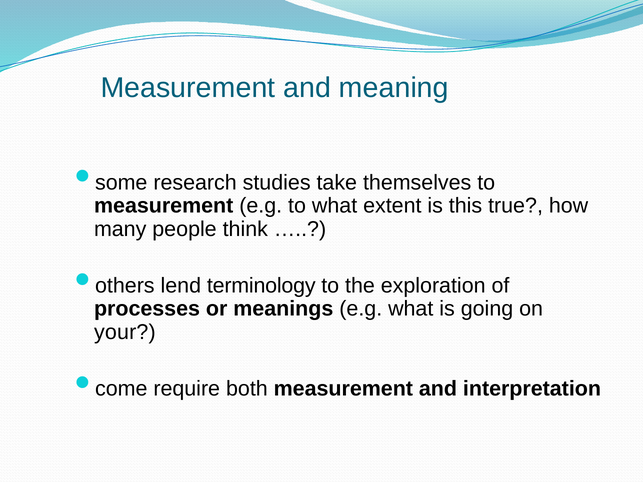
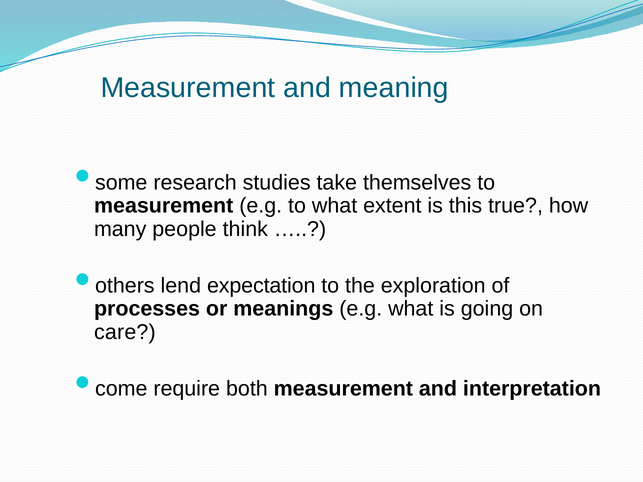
terminology: terminology -> expectation
your: your -> care
